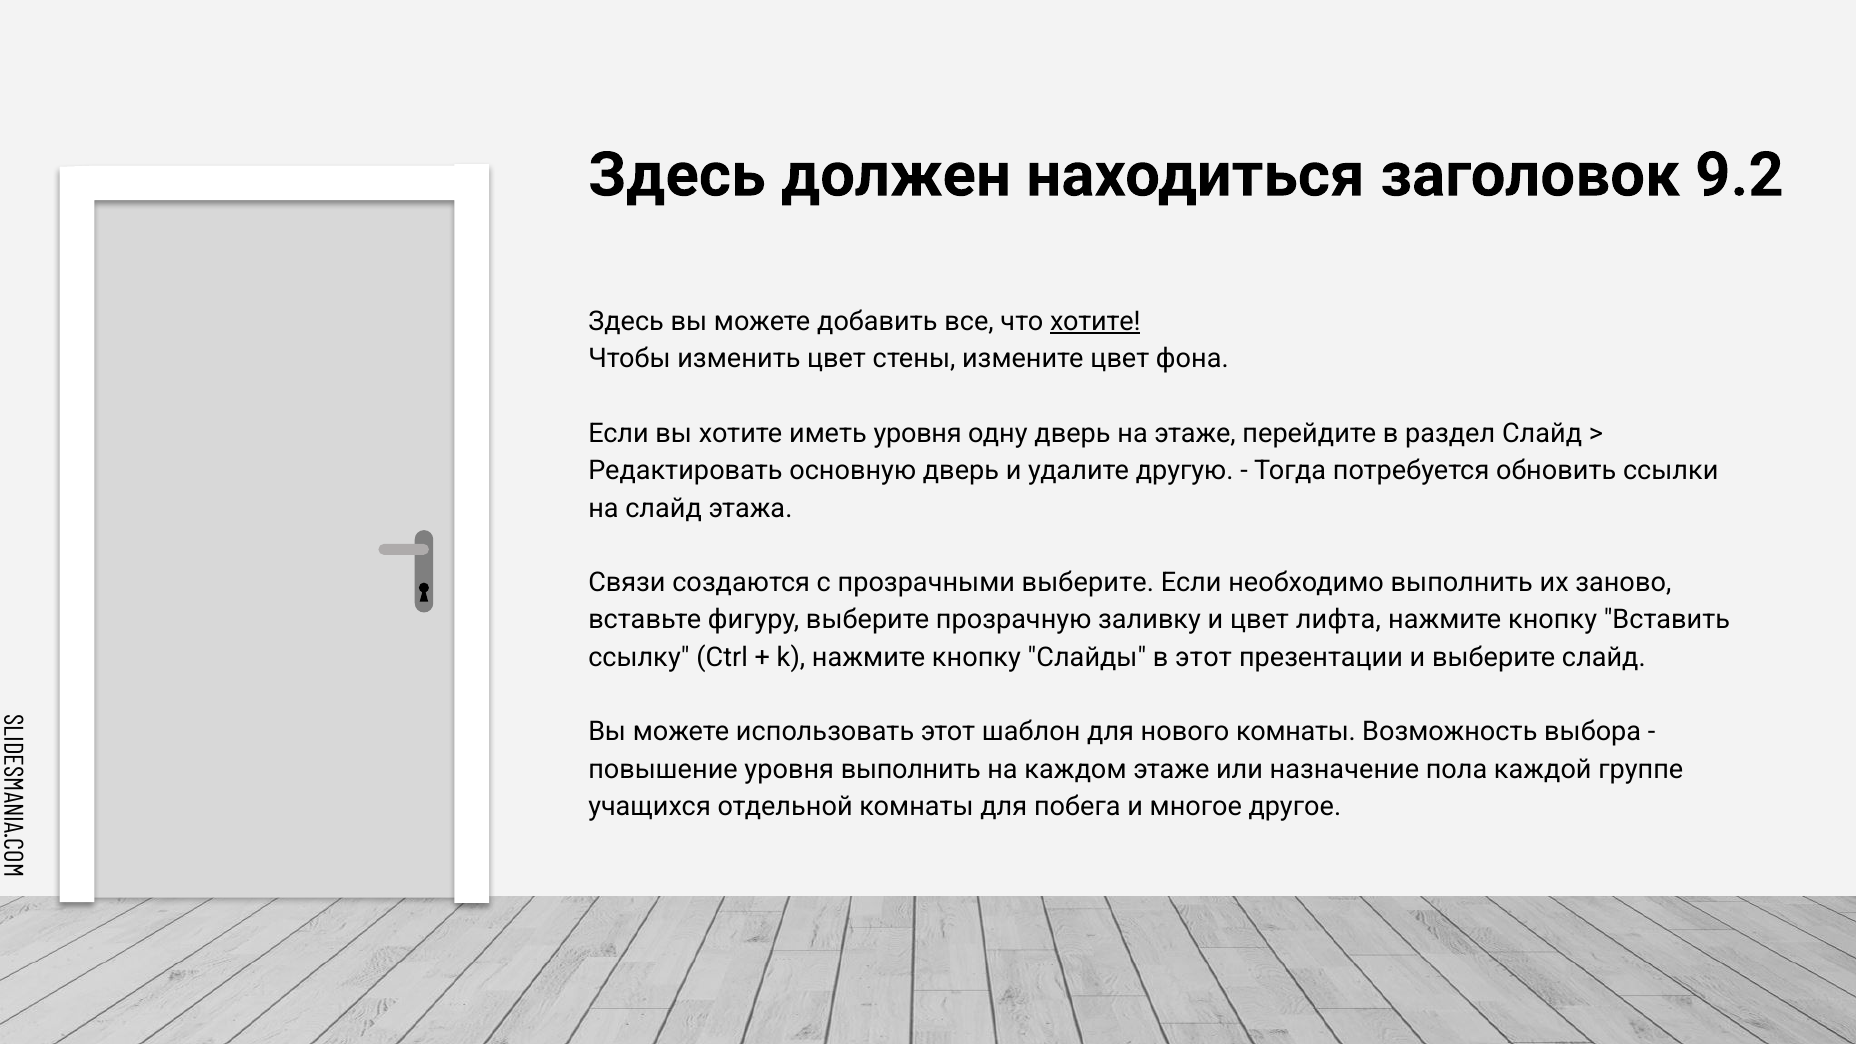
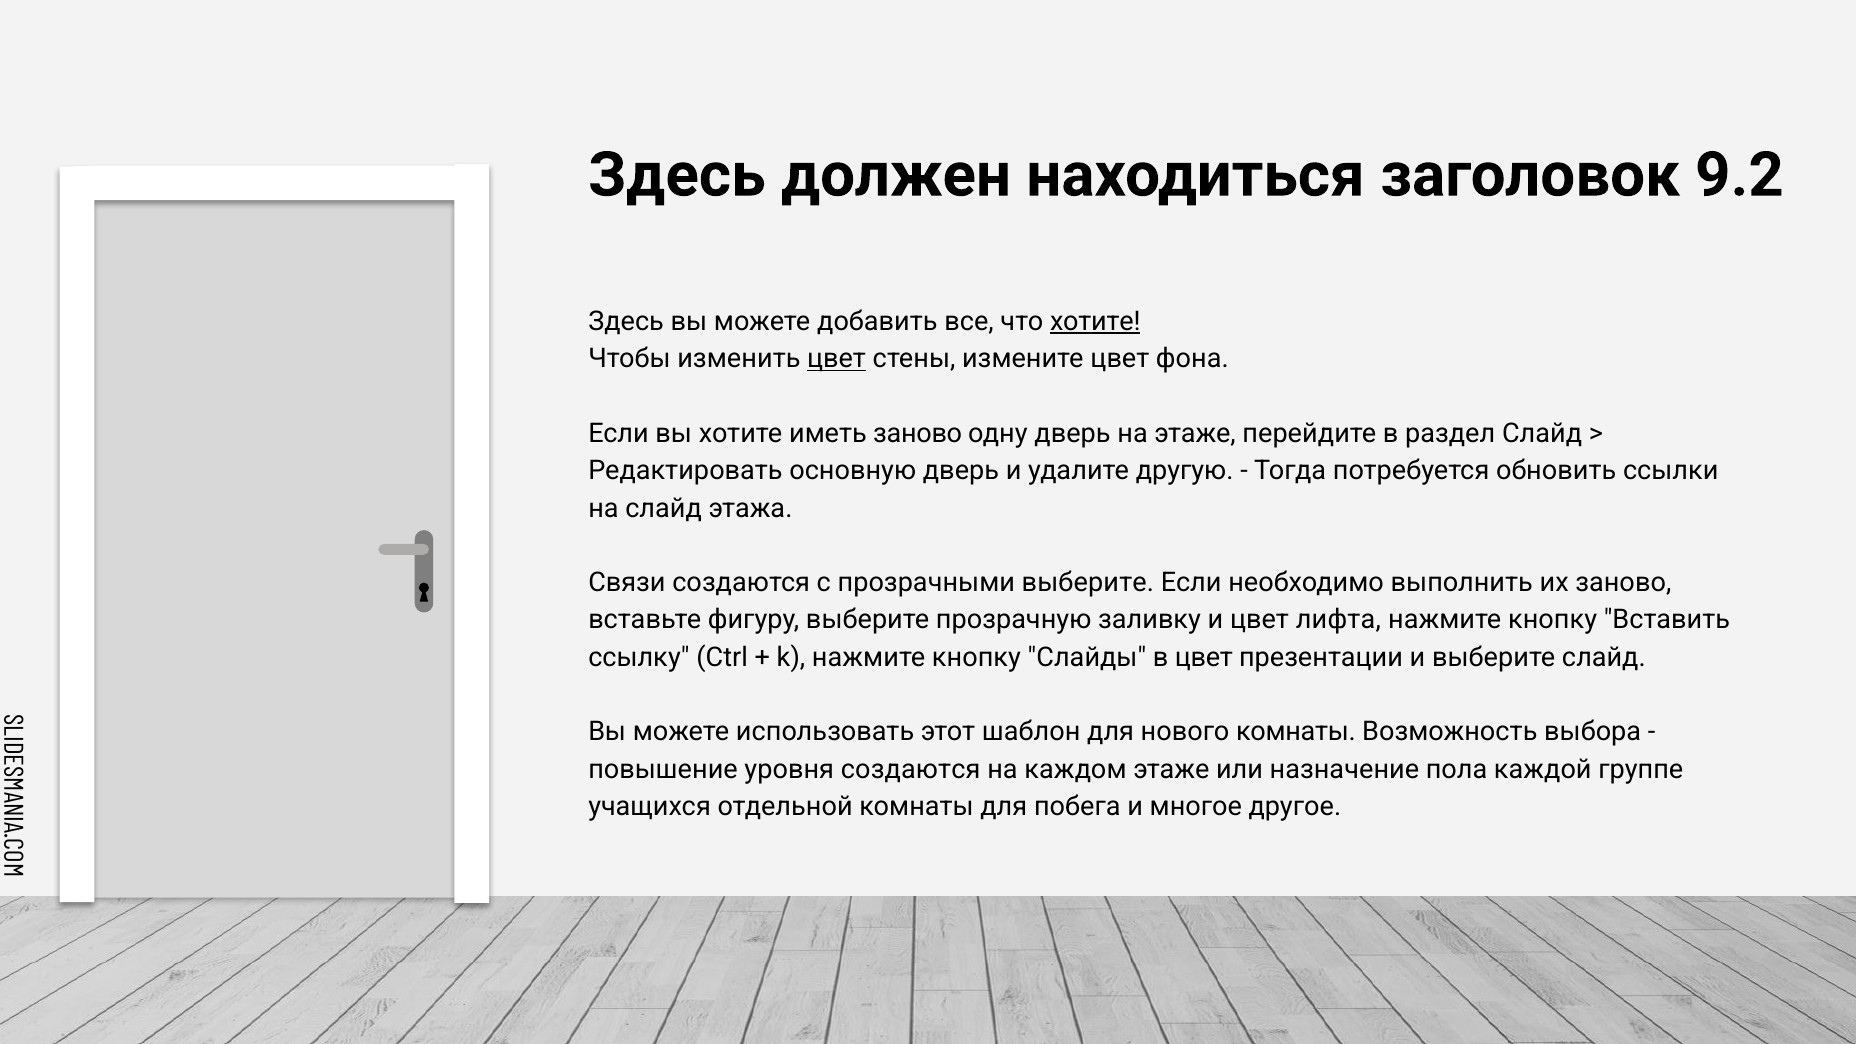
цвет at (837, 359) underline: none -> present
иметь уровня: уровня -> заново
в этот: этот -> цвет
уровня выполнить: выполнить -> создаются
